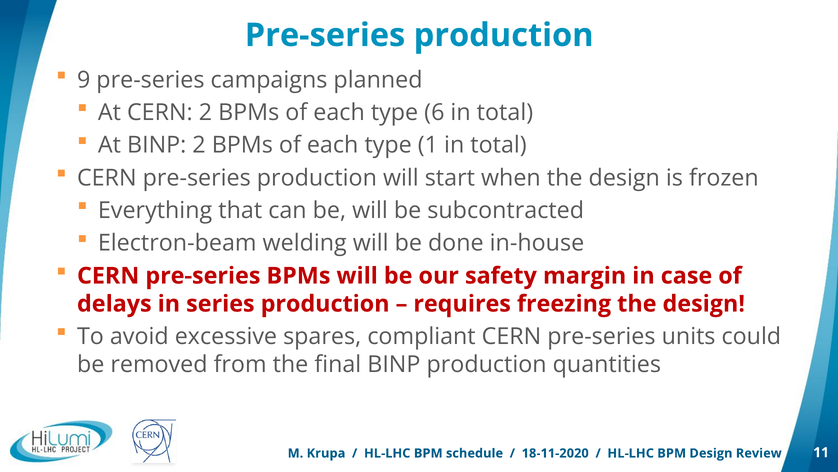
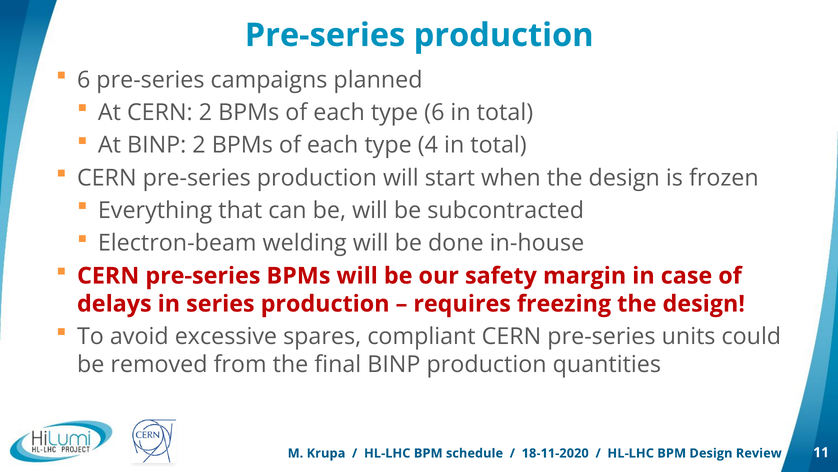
9 at (84, 80): 9 -> 6
1: 1 -> 4
